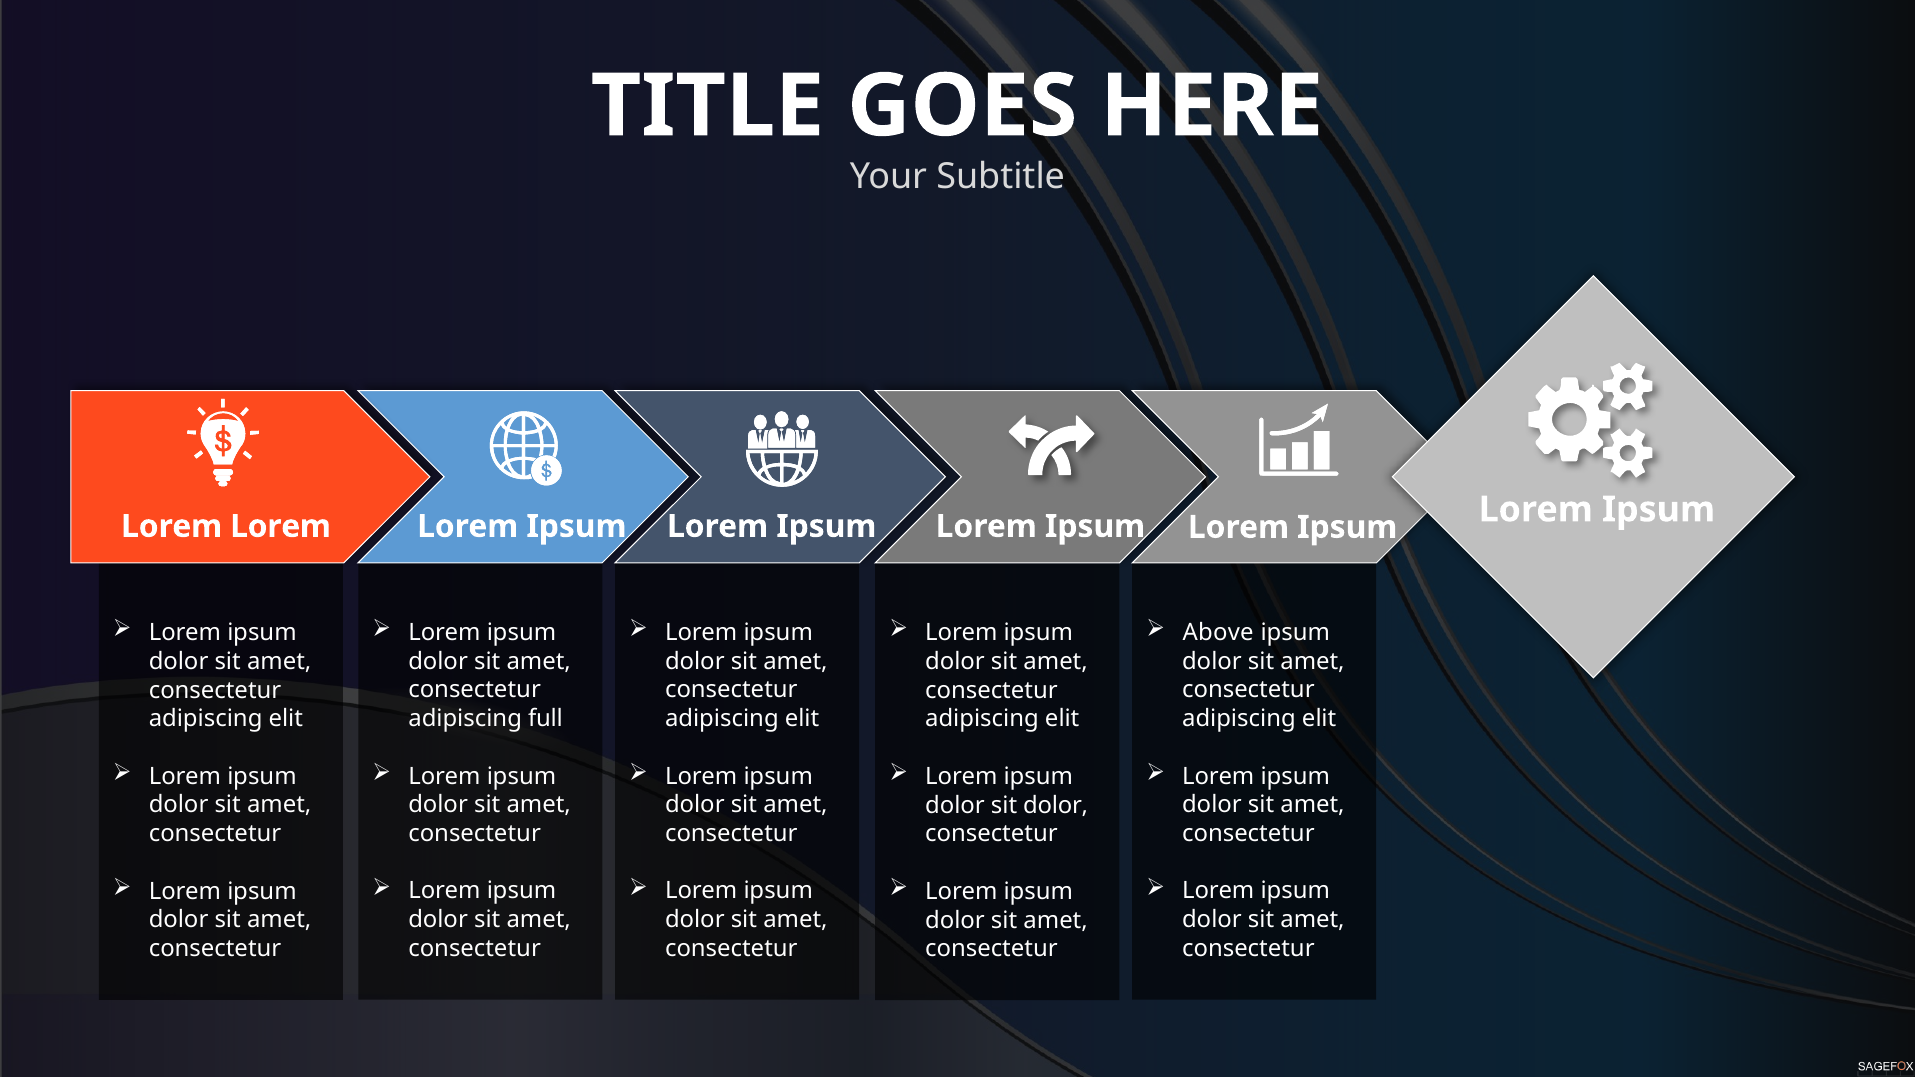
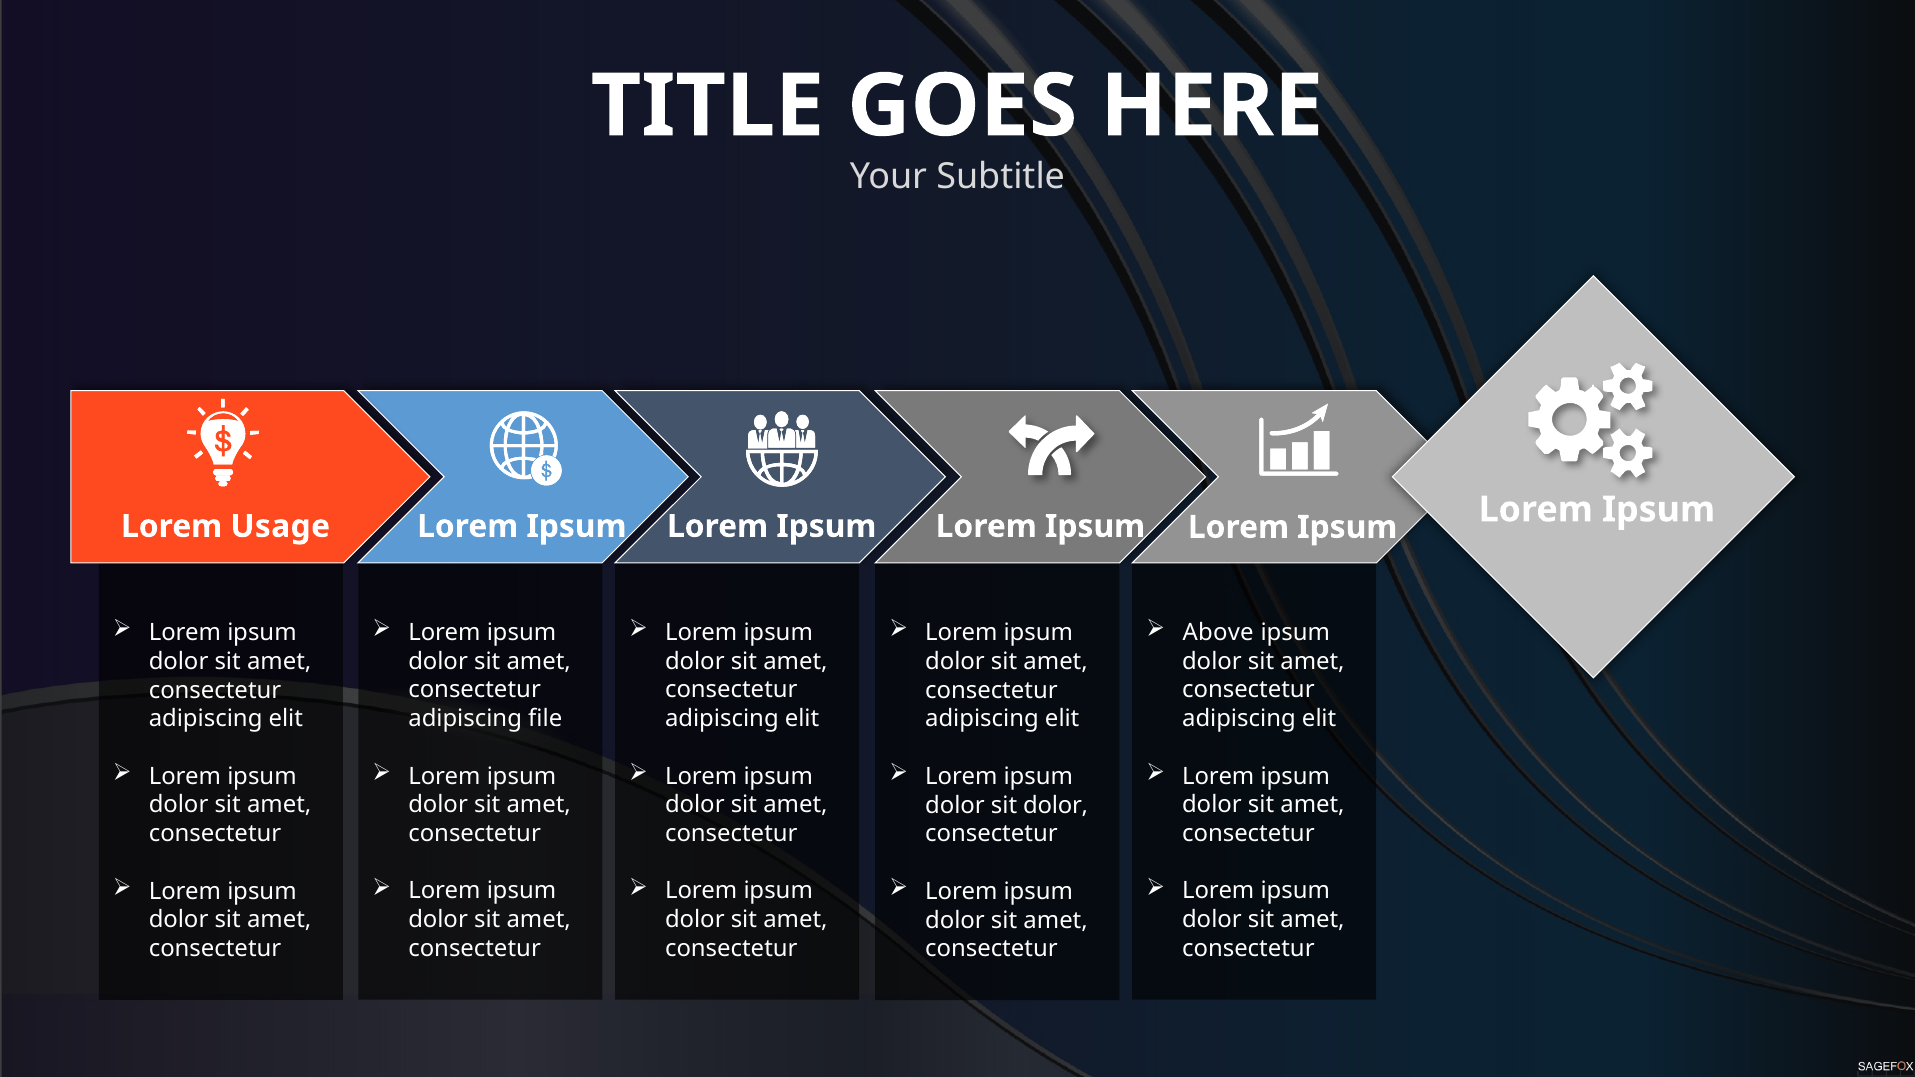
Lorem at (281, 526): Lorem -> Usage
full: full -> file
